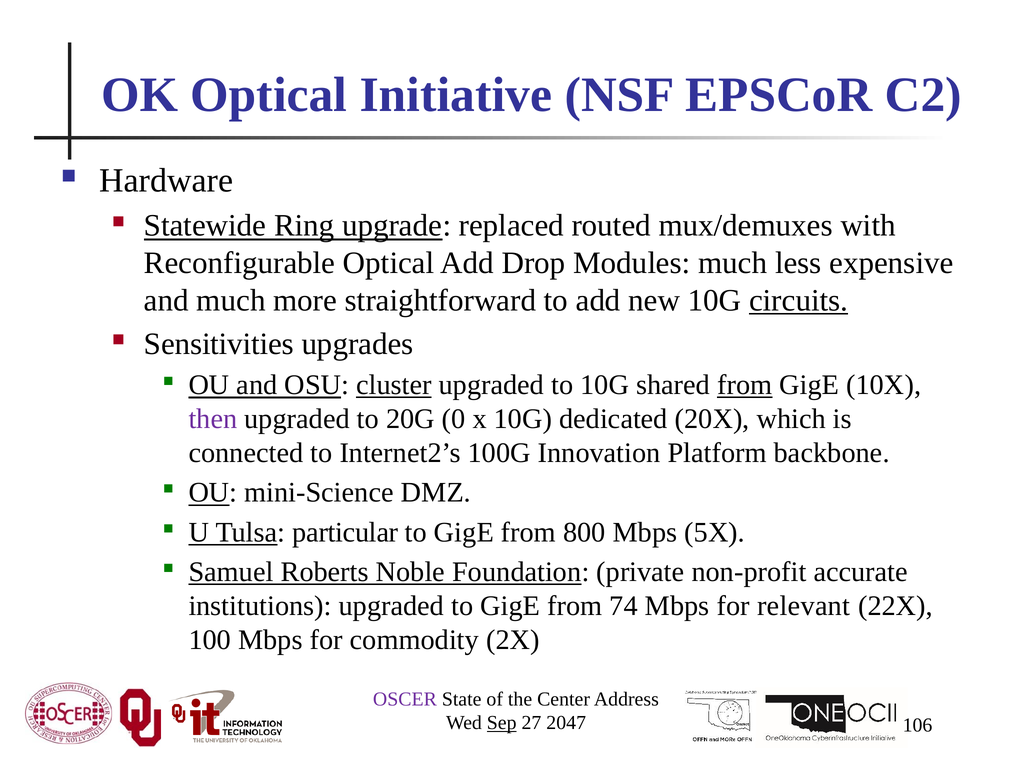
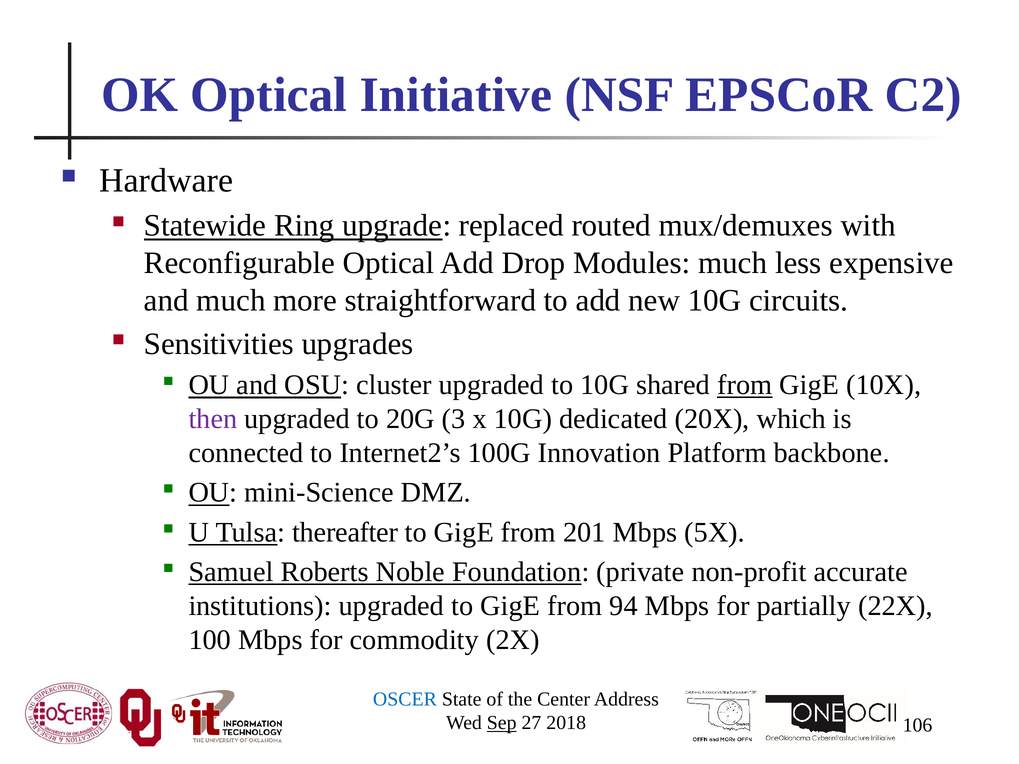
circuits underline: present -> none
cluster underline: present -> none
0: 0 -> 3
particular: particular -> thereafter
800: 800 -> 201
74: 74 -> 94
relevant: relevant -> partially
OSCER colour: purple -> blue
2047: 2047 -> 2018
